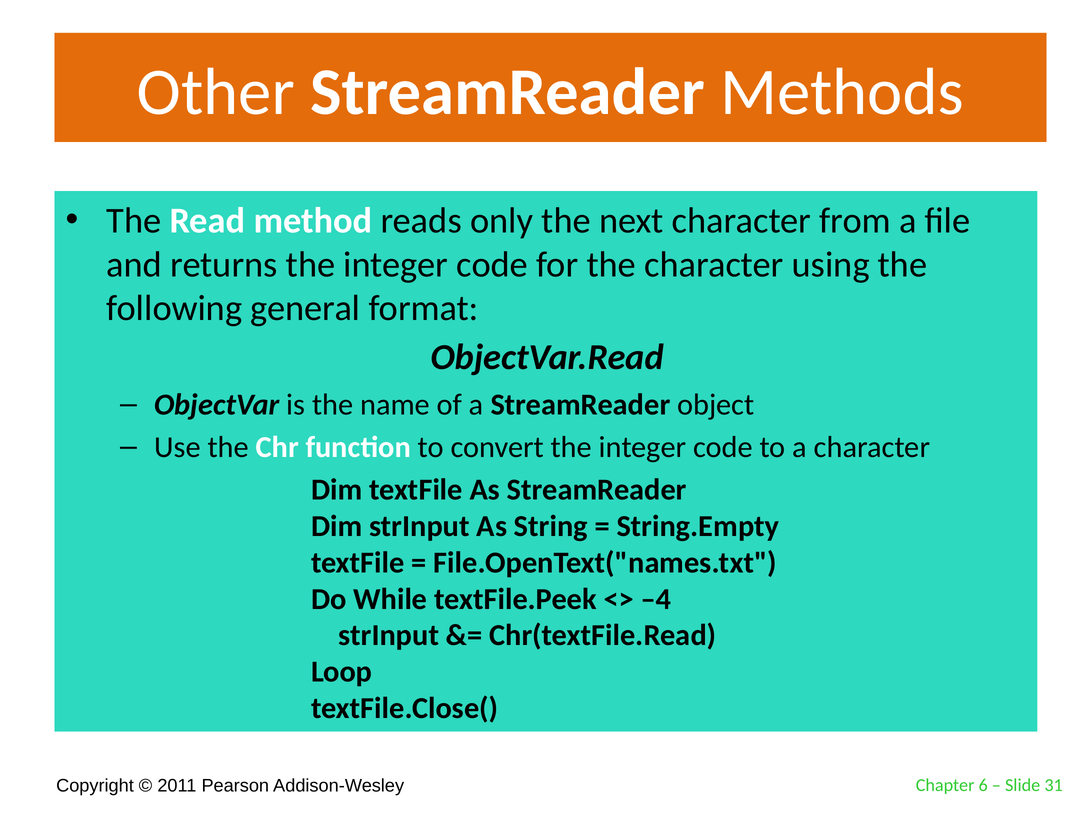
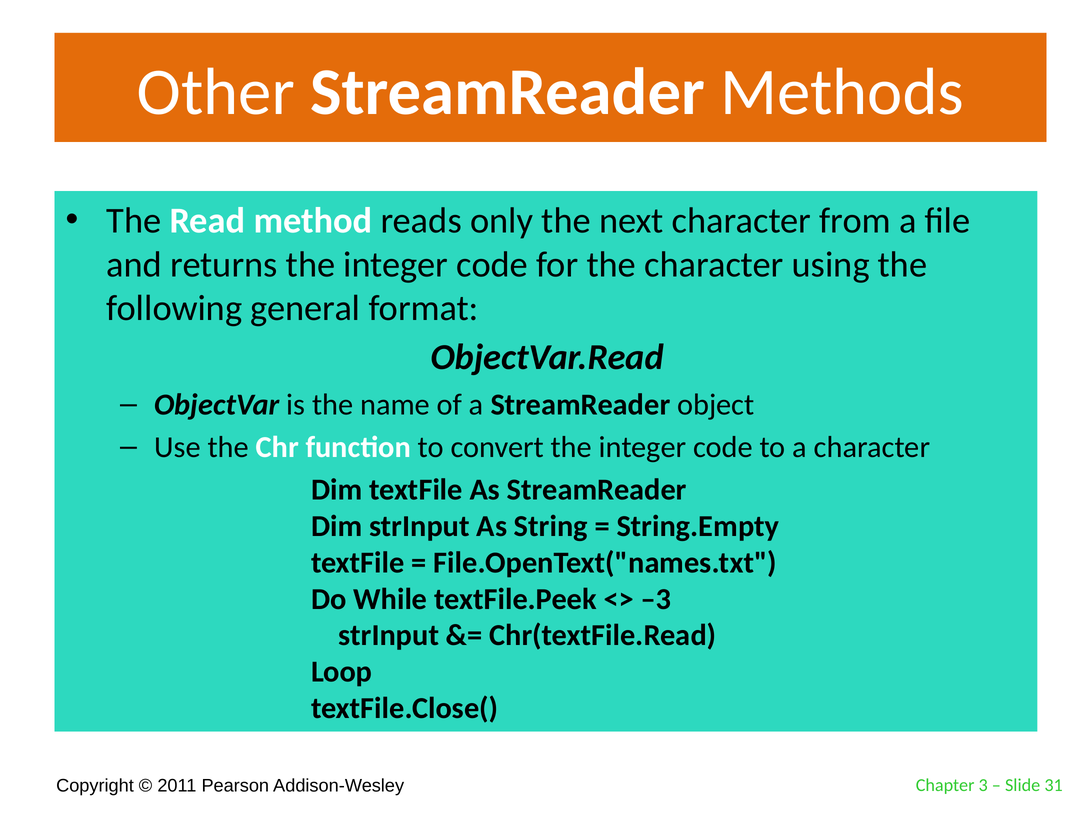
–4: –4 -> –3
6: 6 -> 3
